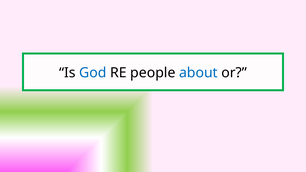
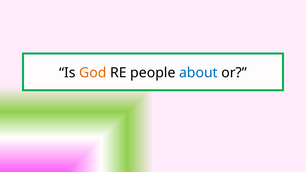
God colour: blue -> orange
